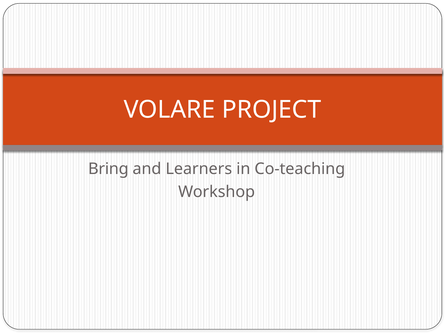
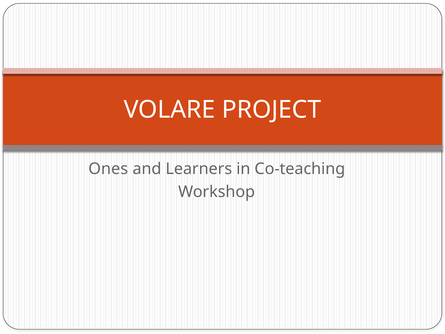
Bring: Bring -> Ones
